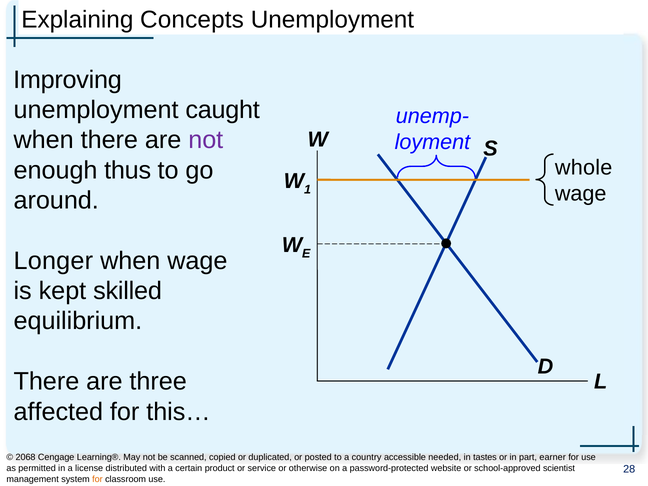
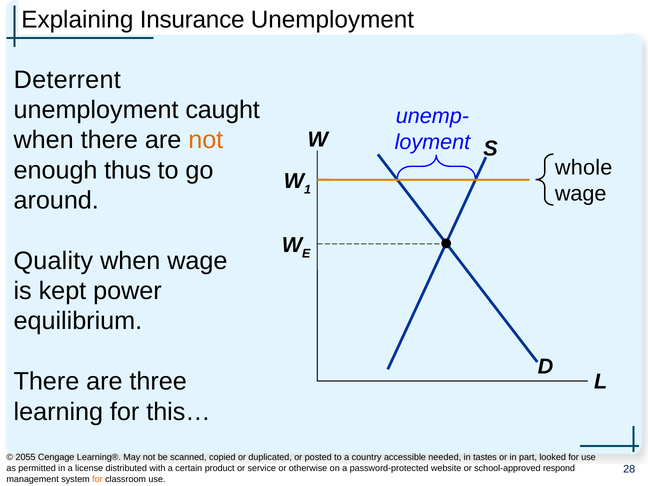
Concepts: Concepts -> Insurance
Improving: Improving -> Deterrent
not at (206, 140) colour: purple -> orange
Longer: Longer -> Quality
skilled: skilled -> power
affected: affected -> learning
2068: 2068 -> 2055
earner: earner -> looked
scientist: scientist -> respond
